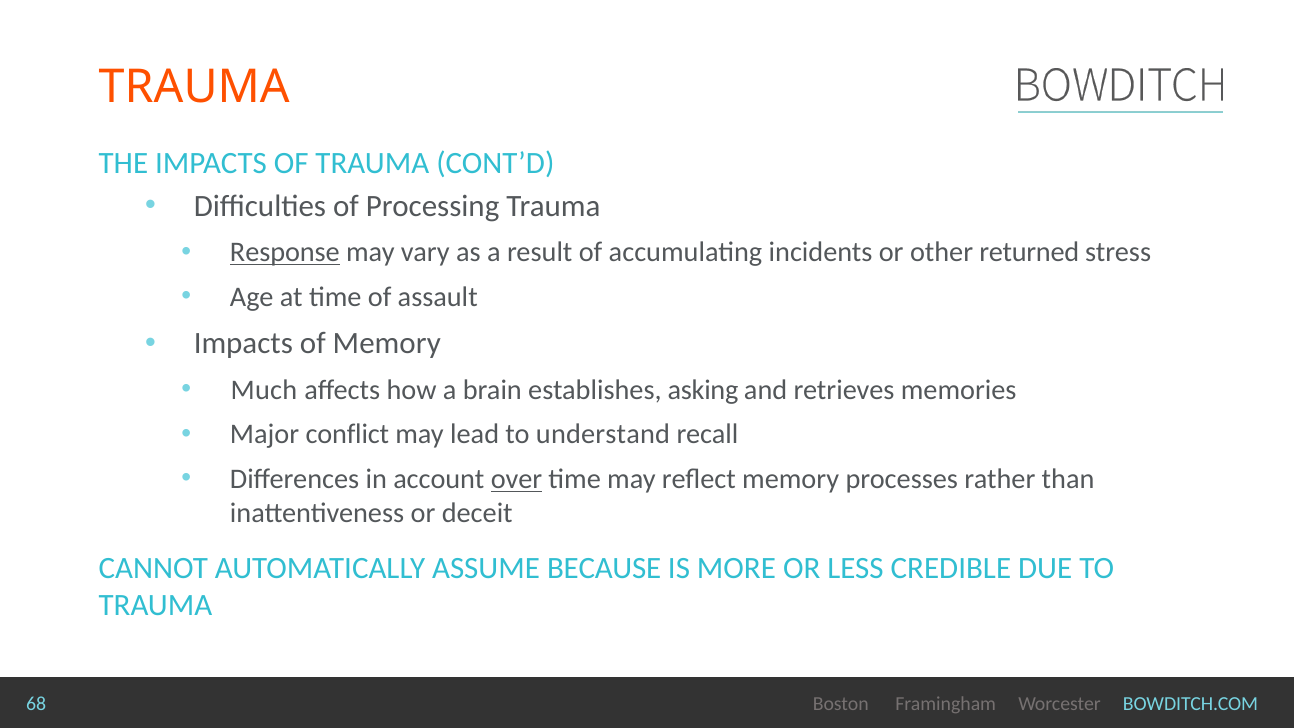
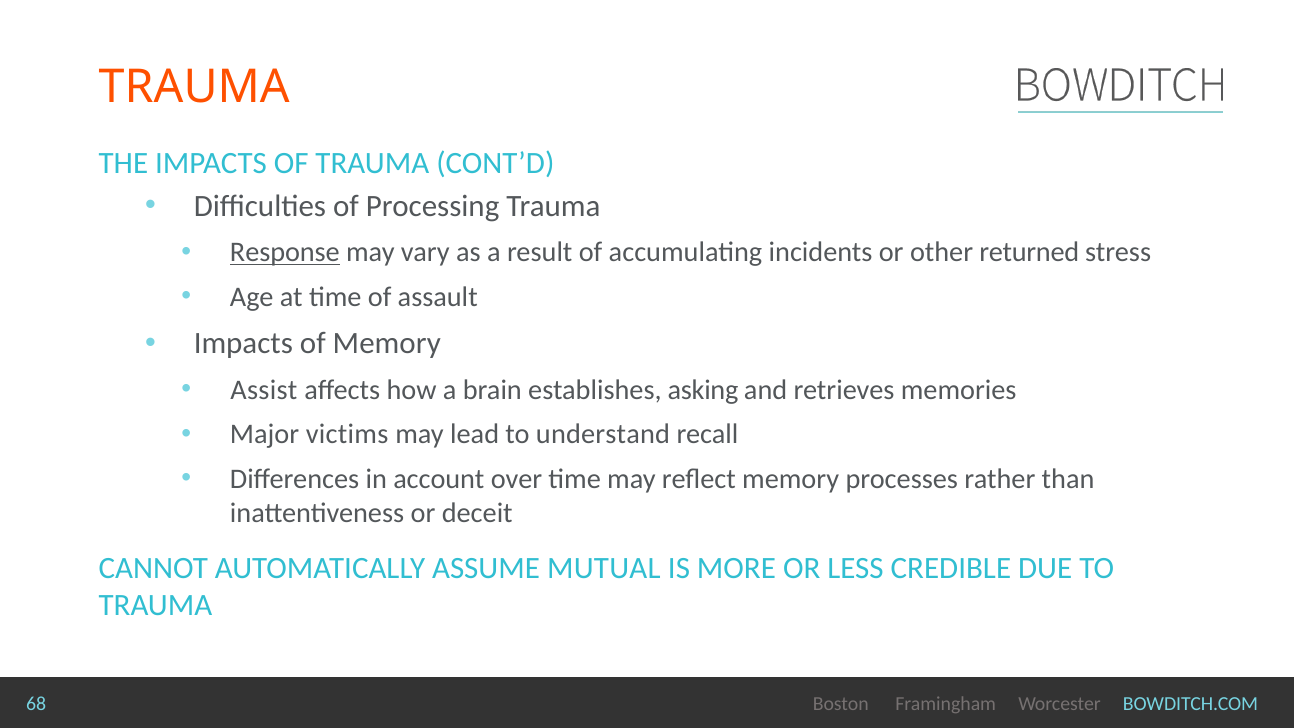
Much: Much -> Assist
conflict: conflict -> victims
over underline: present -> none
BECAUSE: BECAUSE -> MUTUAL
